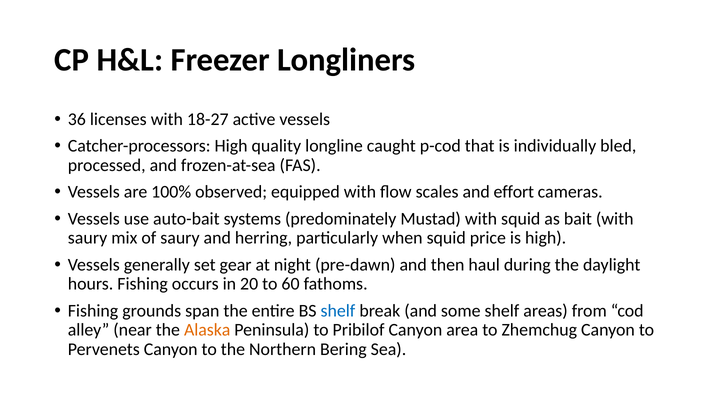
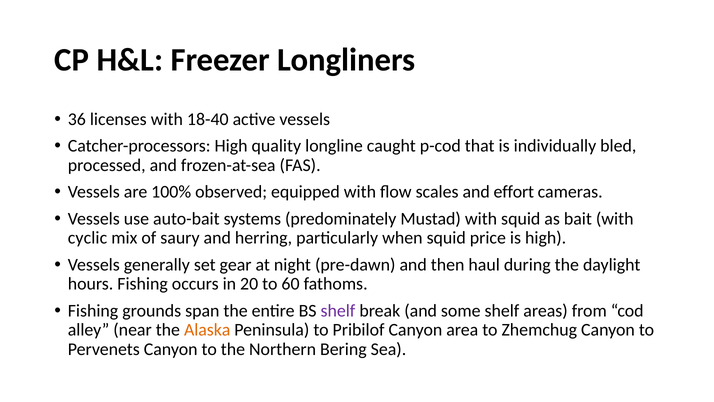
18-27: 18-27 -> 18-40
saury at (88, 238): saury -> cyclic
shelf at (338, 310) colour: blue -> purple
